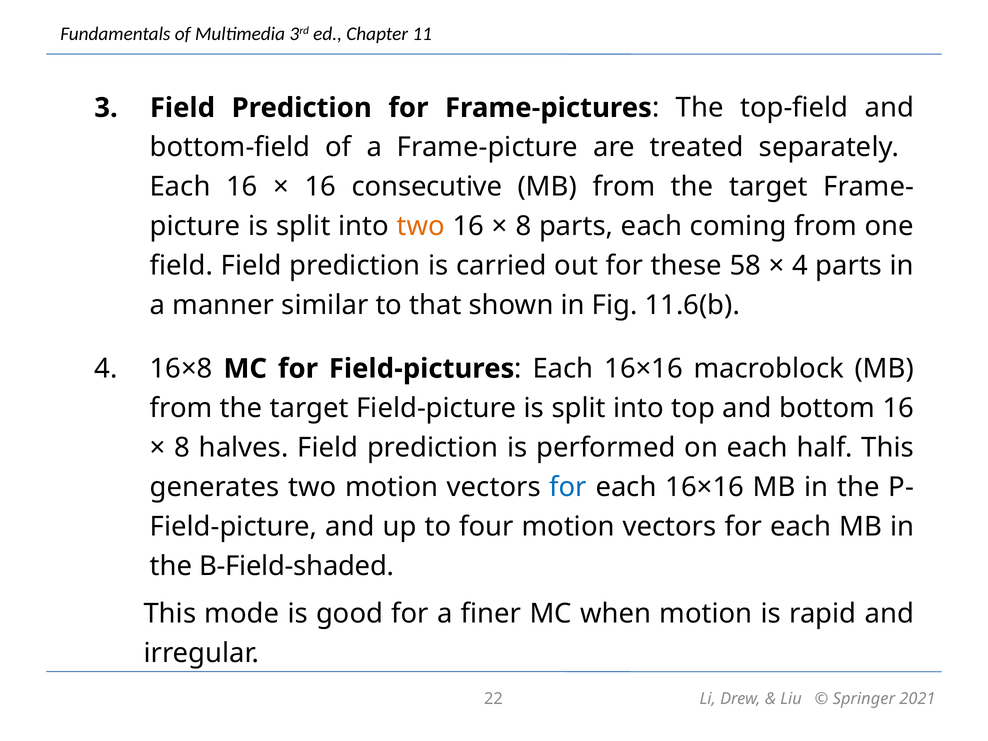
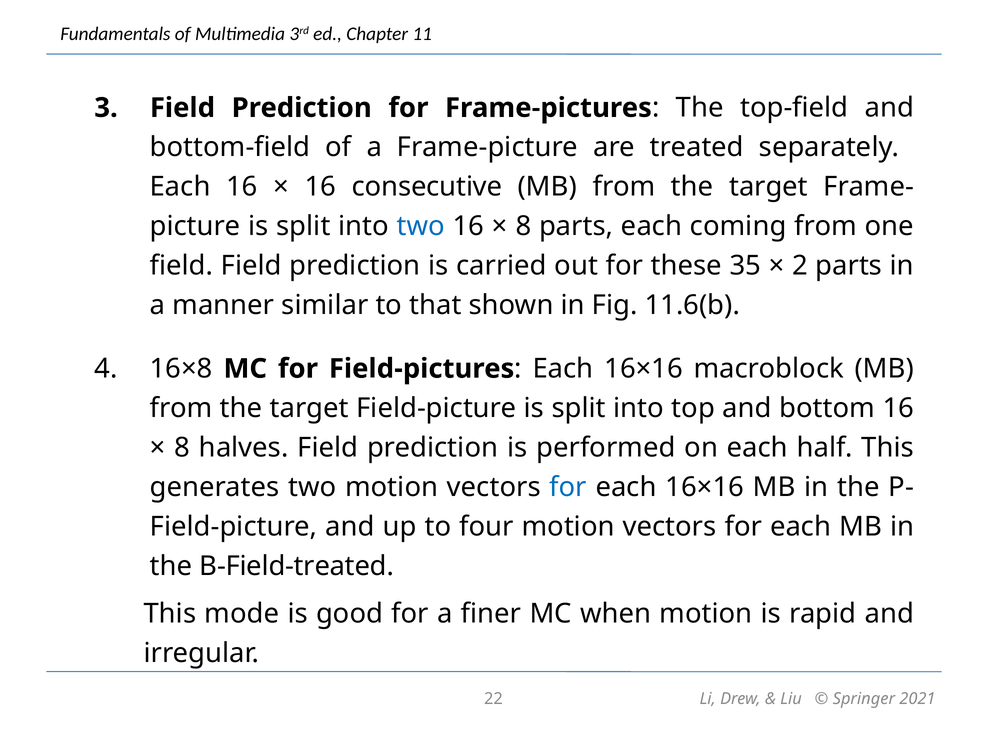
two at (421, 226) colour: orange -> blue
58: 58 -> 35
4 at (800, 266): 4 -> 2
B-Field-shaded: B-Field-shaded -> B-Field-treated
